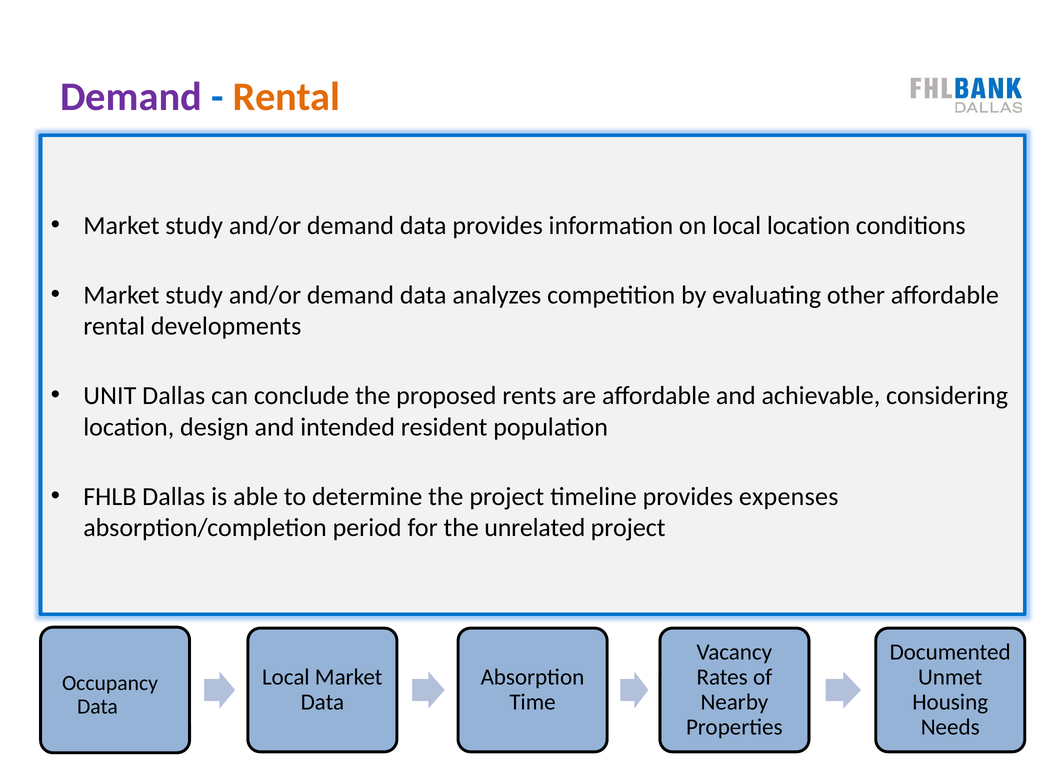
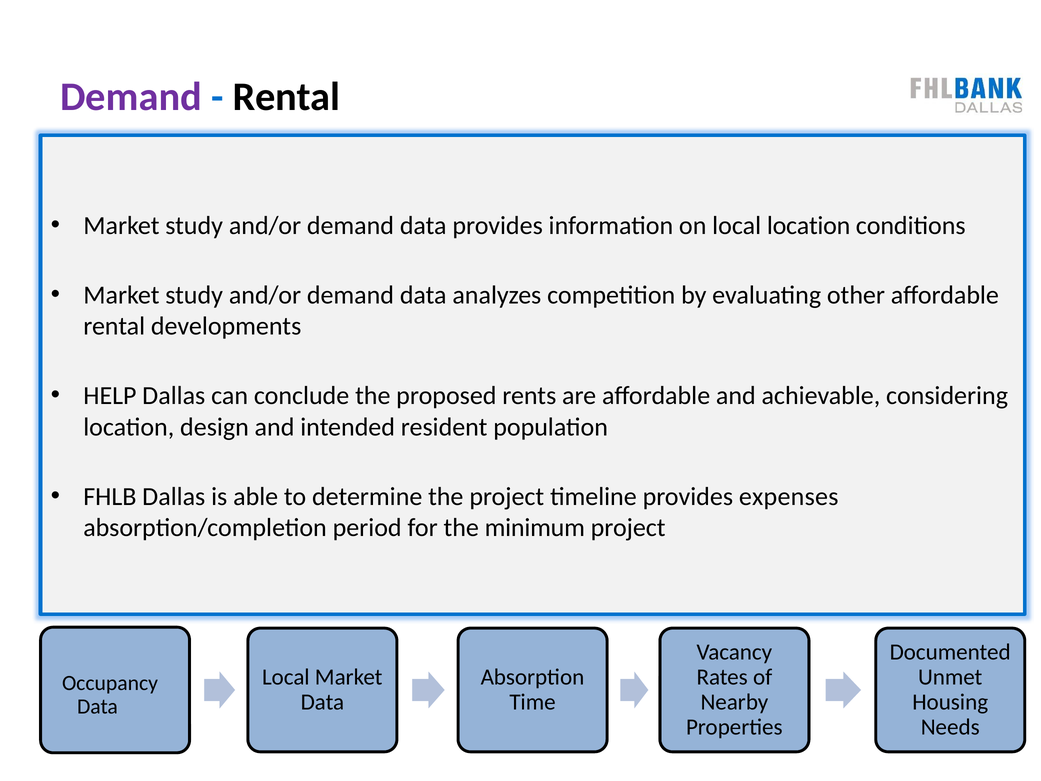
Rental at (286, 97) colour: orange -> black
UNIT: UNIT -> HELP
unrelated: unrelated -> minimum
